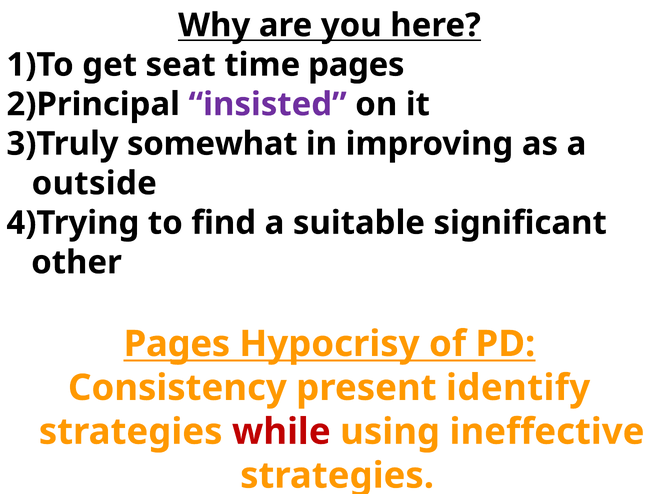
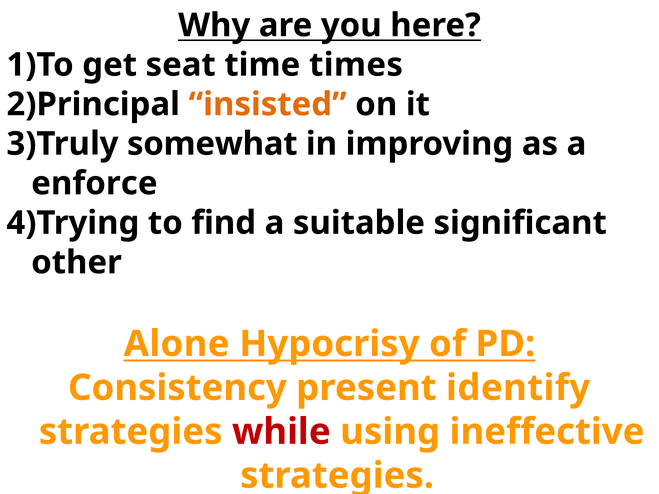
time pages: pages -> times
insisted colour: purple -> orange
outside: outside -> enforce
Pages at (177, 344): Pages -> Alone
